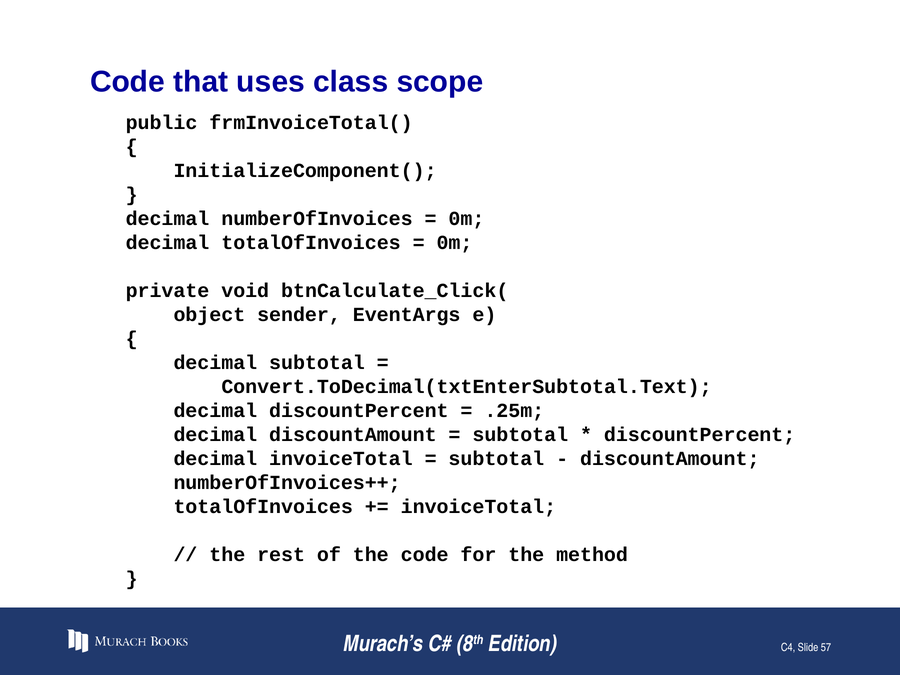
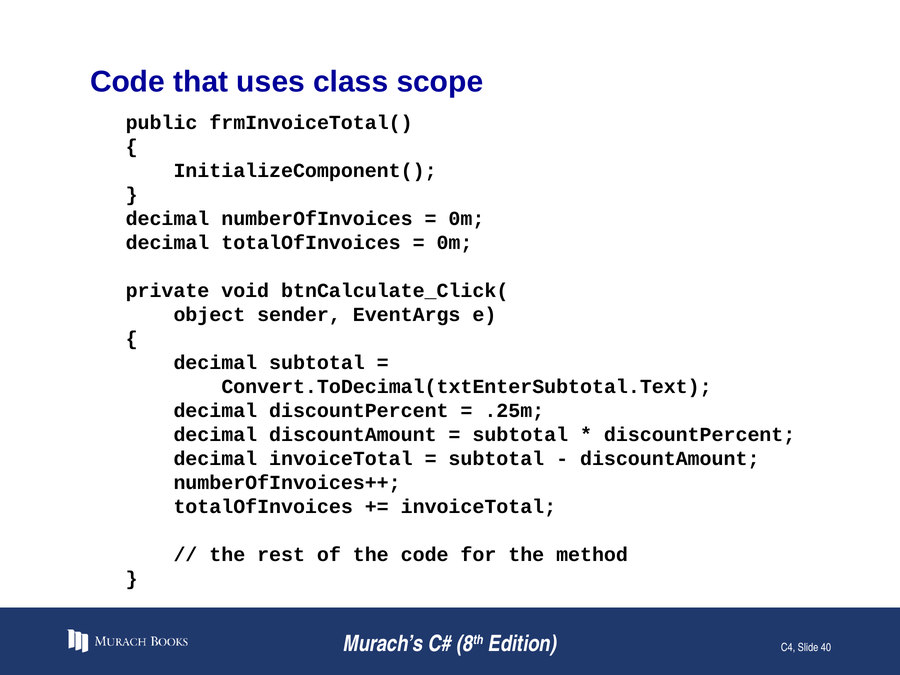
57: 57 -> 40
